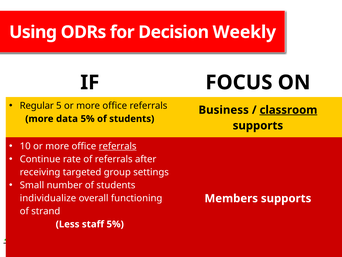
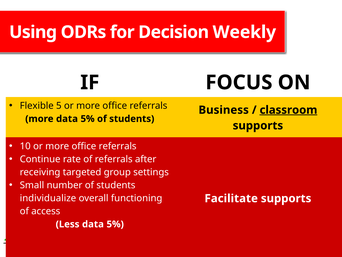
Regular: Regular -> Flexible
referrals at (118, 146) underline: present -> none
Members: Members -> Facilitate
strand: strand -> access
Less staff: staff -> data
